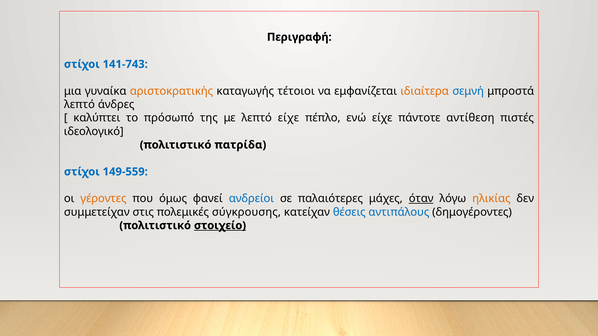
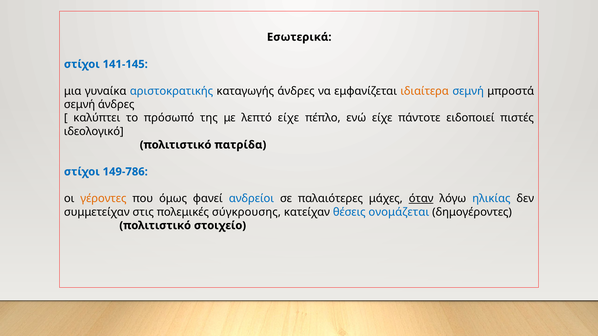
Περιγραφή: Περιγραφή -> Εσωτερικά
141-743: 141-743 -> 141-145
αριστοκρατικής colour: orange -> blue
καταγωγής τέτοιοι: τέτοιοι -> άνδρες
λεπτό at (79, 105): λεπτό -> σεμνή
αντίθεση: αντίθεση -> ειδοποιεί
149-559: 149-559 -> 149-786
ηλικίας colour: orange -> blue
αντιπάλους: αντιπάλους -> ονομάζεται
στοιχείο underline: present -> none
